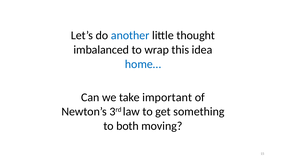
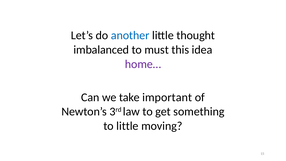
wrap: wrap -> must
home… colour: blue -> purple
to both: both -> little
